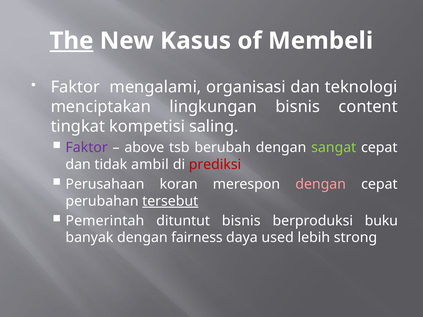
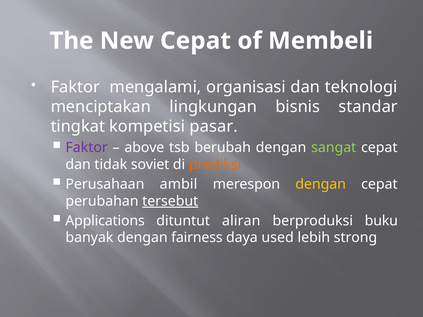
The underline: present -> none
New Kasus: Kasus -> Cepat
content: content -> standar
saling: saling -> pasar
ambil: ambil -> soviet
prediksi colour: red -> orange
koran: koran -> ambil
dengan at (321, 184) colour: pink -> yellow
Pemerintah: Pemerintah -> Applications
dituntut bisnis: bisnis -> aliran
